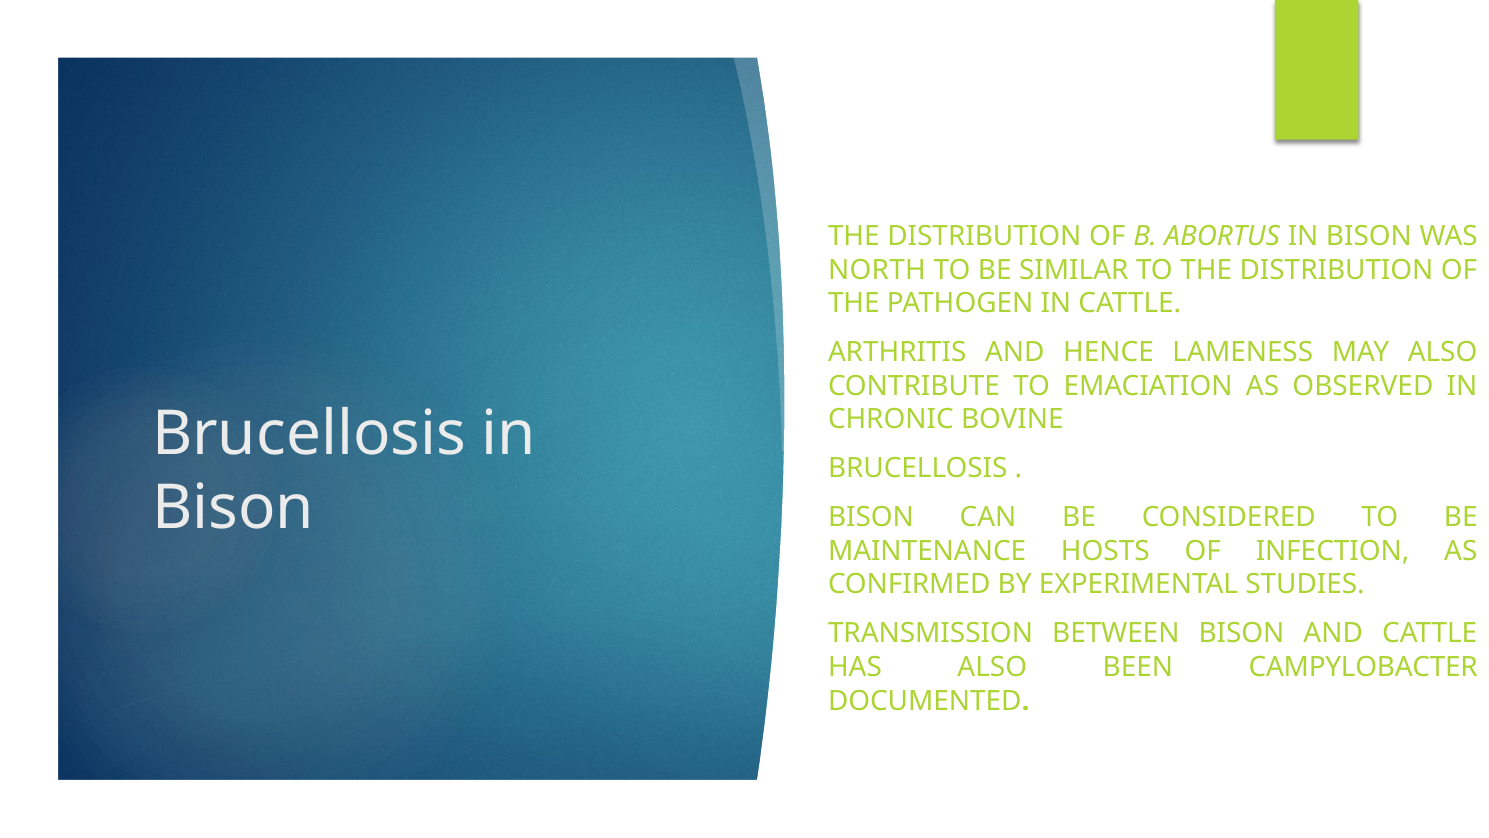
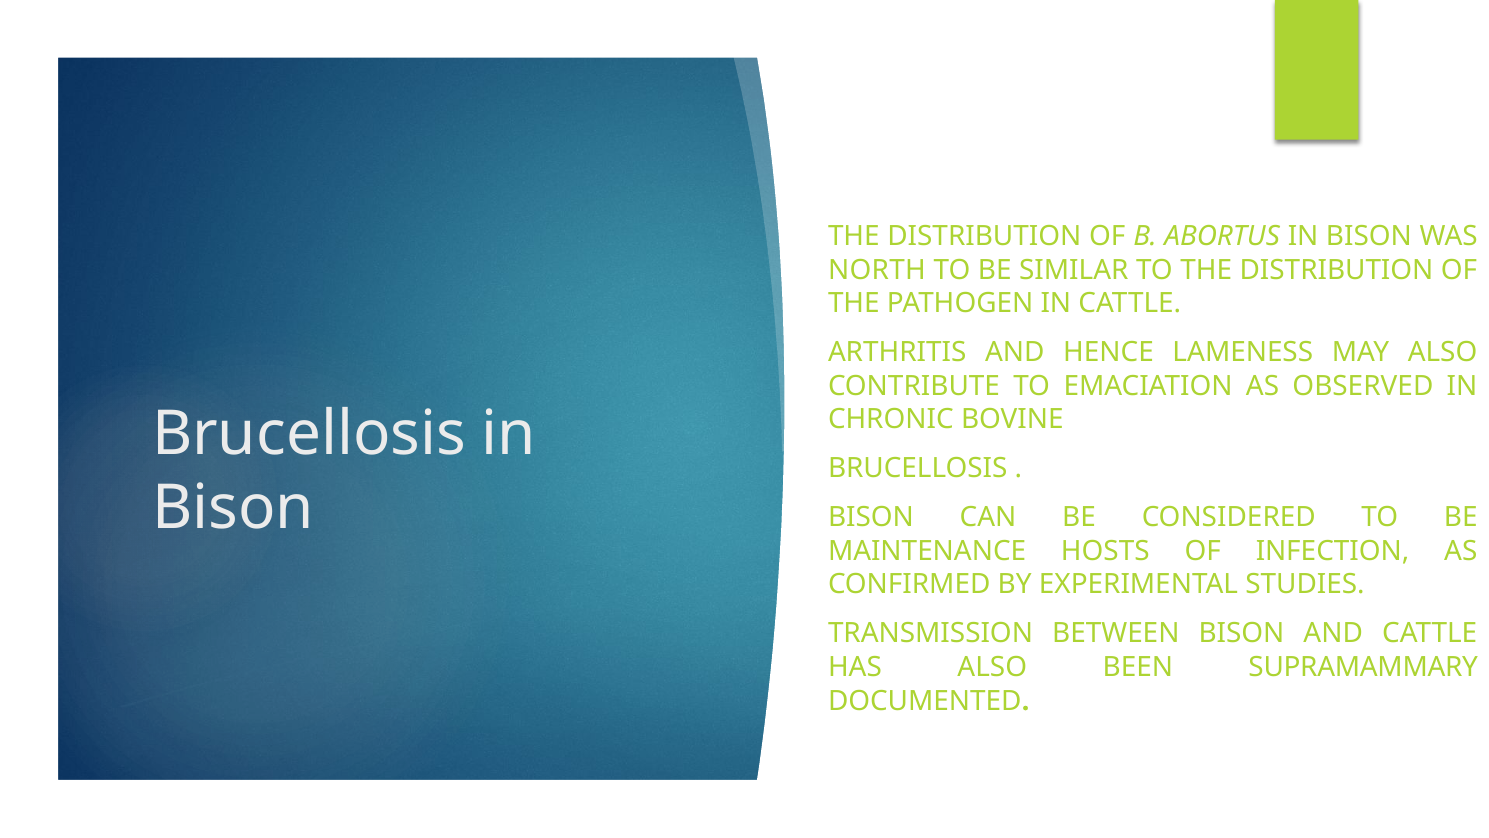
CAMPYLOBACTER: CAMPYLOBACTER -> SUPRAMAMMARY
